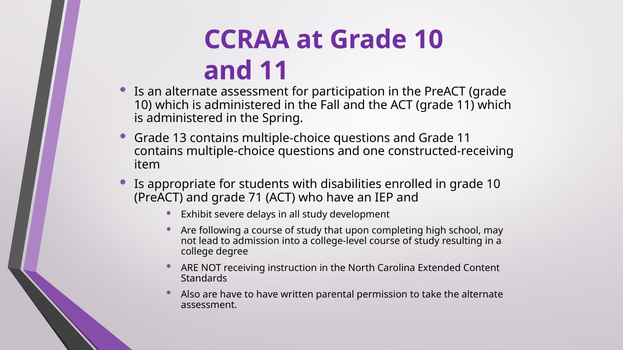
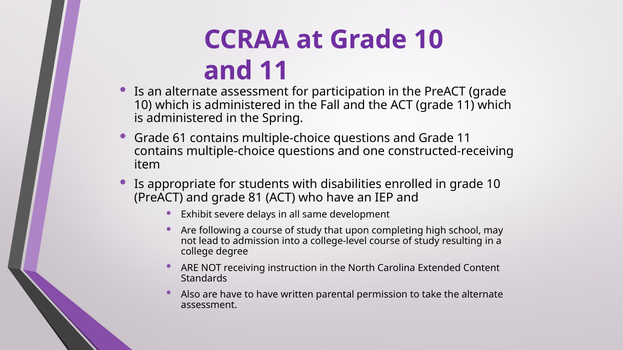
13: 13 -> 61
71: 71 -> 81
all study: study -> same
